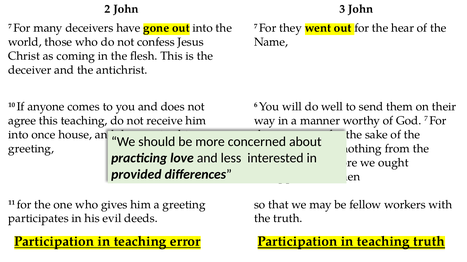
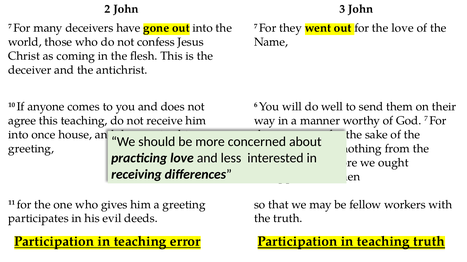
the hear: hear -> love
provided at (136, 175): provided -> receiving
